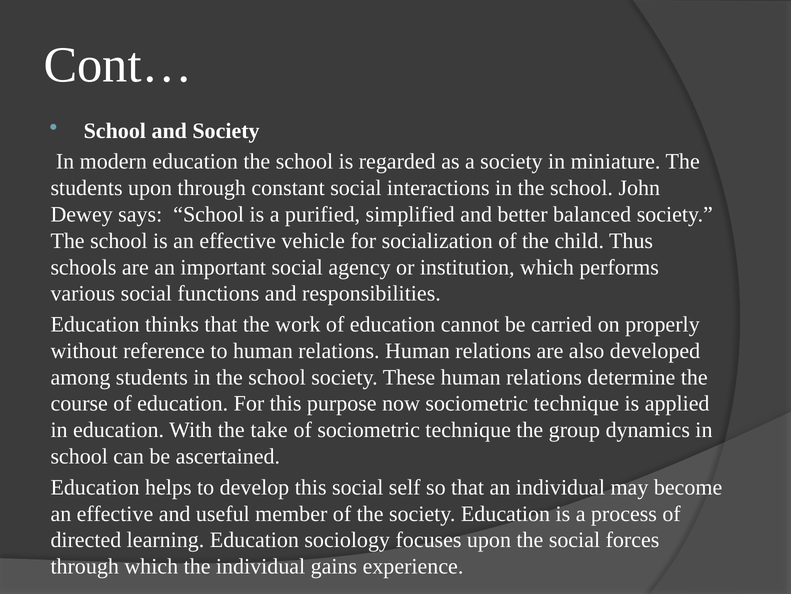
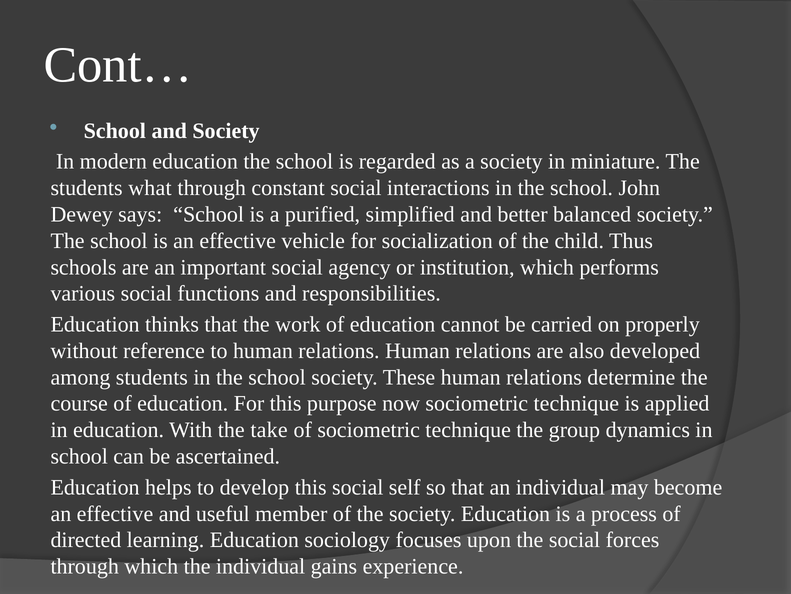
students upon: upon -> what
